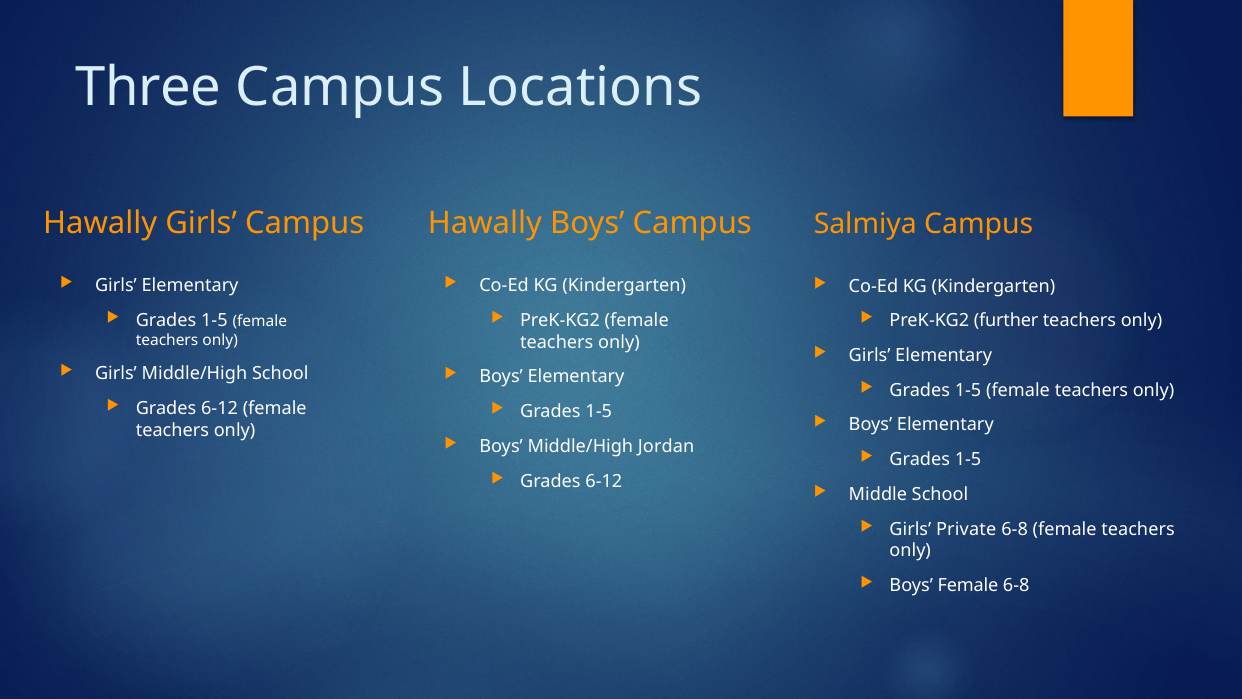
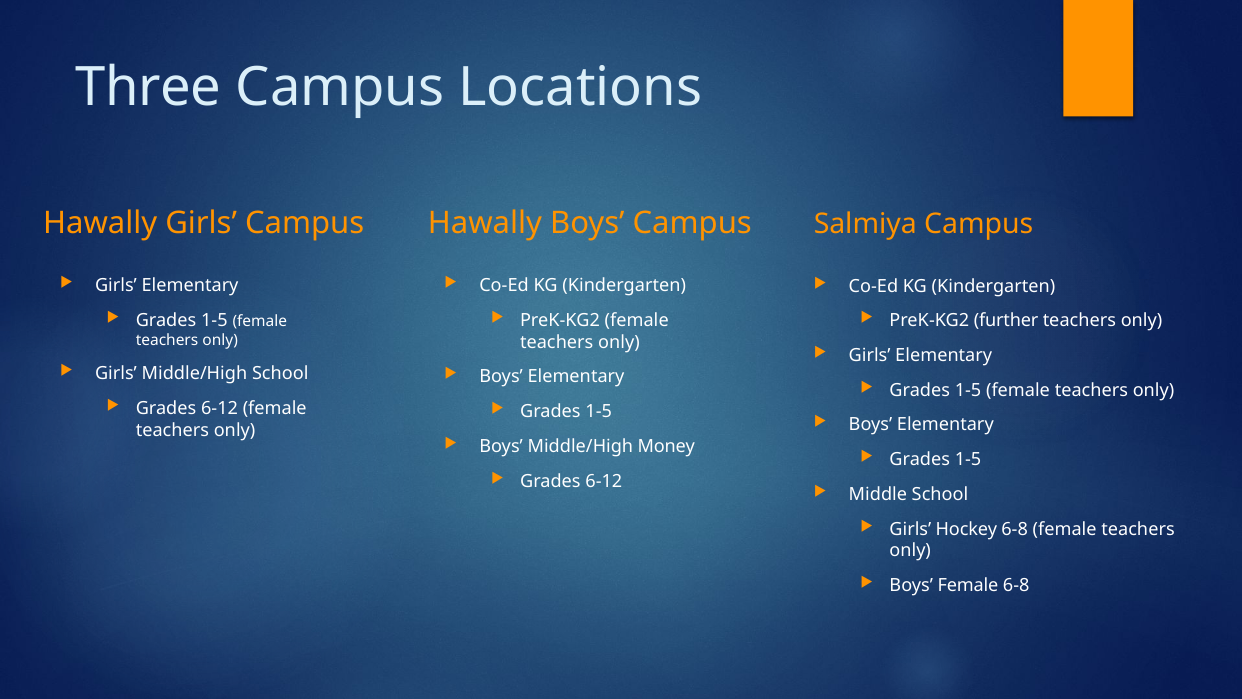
Jordan: Jordan -> Money
Private: Private -> Hockey
